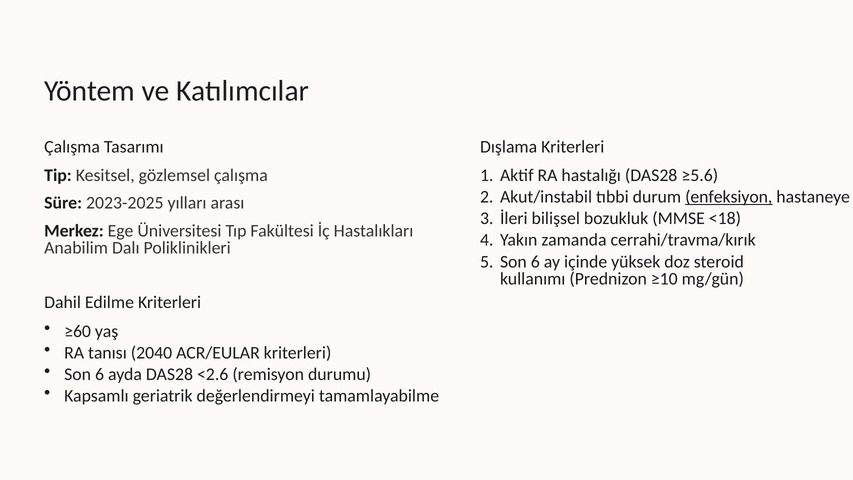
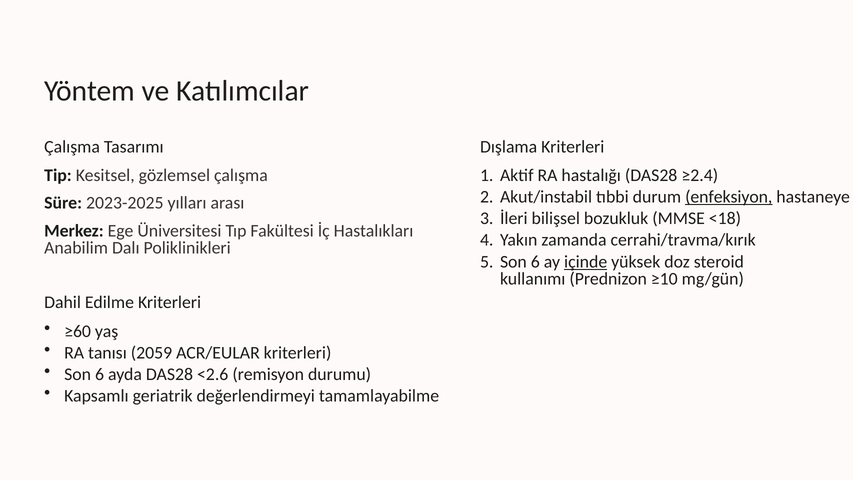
≥5.6: ≥5.6 -> ≥2.4
içinde underline: none -> present
2040: 2040 -> 2059
